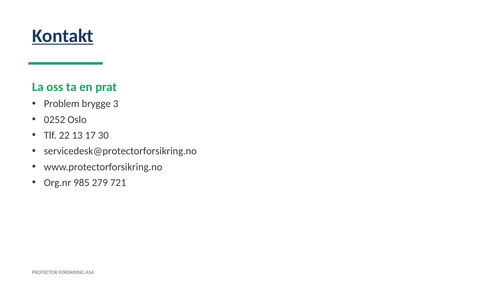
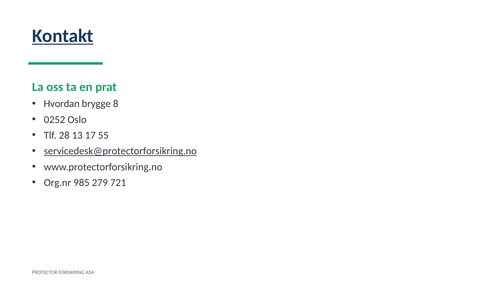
Problem: Problem -> Hvordan
3: 3 -> 8
22: 22 -> 28
30: 30 -> 55
servicedesk@protectorforsikring.no underline: none -> present
